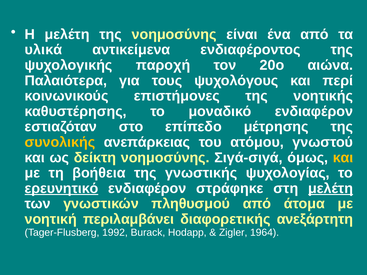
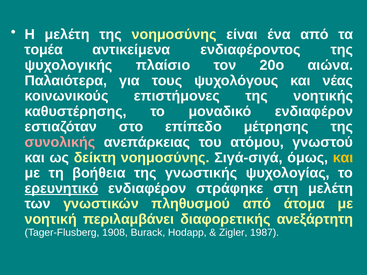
υλικά: υλικά -> τομέα
παροχή: παροχή -> πλαίσιο
περί: περί -> νέας
συνολικής colour: yellow -> pink
μελέτη at (331, 189) underline: present -> none
1992: 1992 -> 1908
1964: 1964 -> 1987
